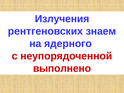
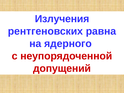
знаем: знаем -> равна
выполнено: выполнено -> допущений
